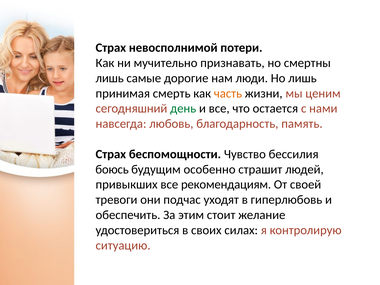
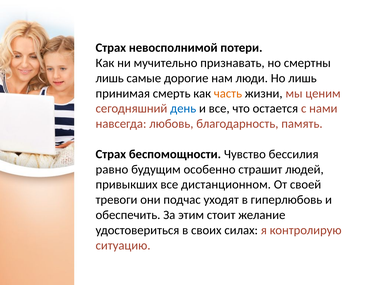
день colour: green -> blue
боюсь: боюсь -> равно
рекомендациям: рекомендациям -> дистанционном
